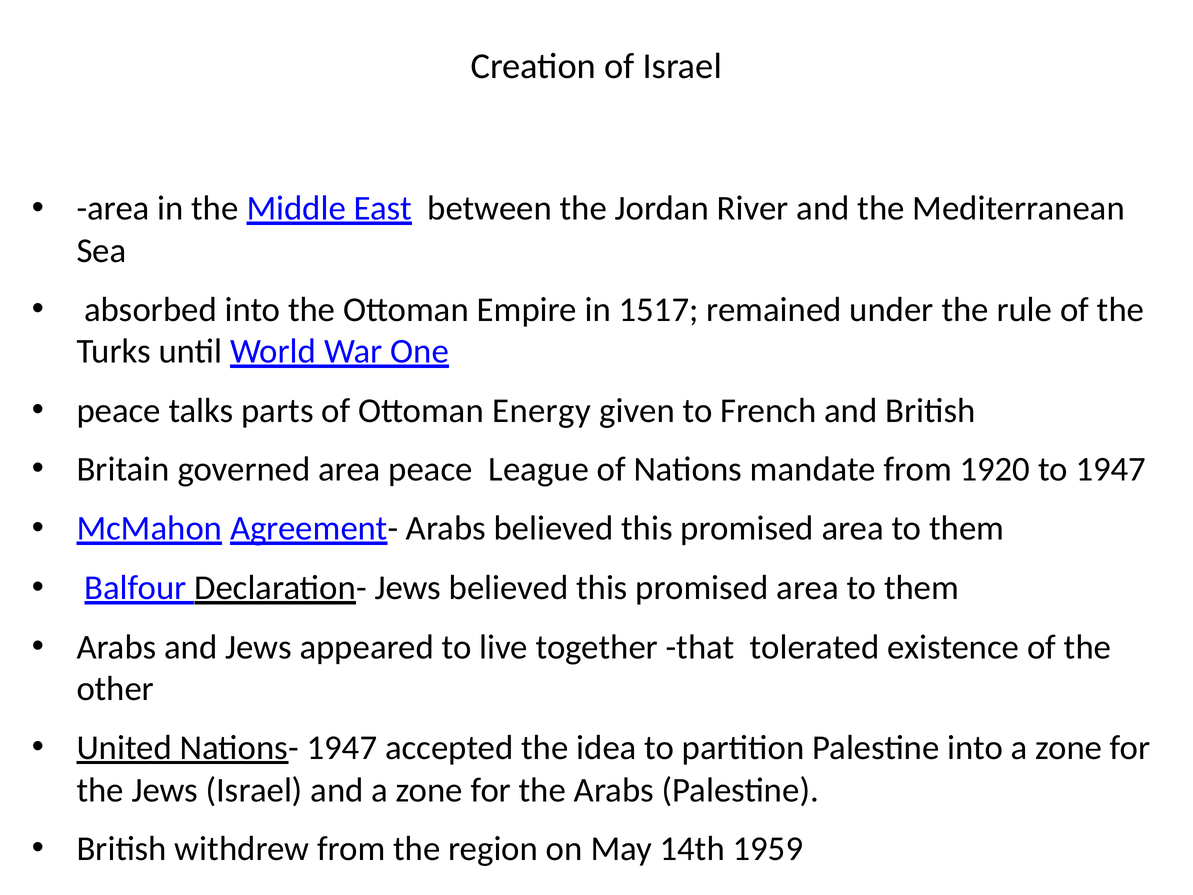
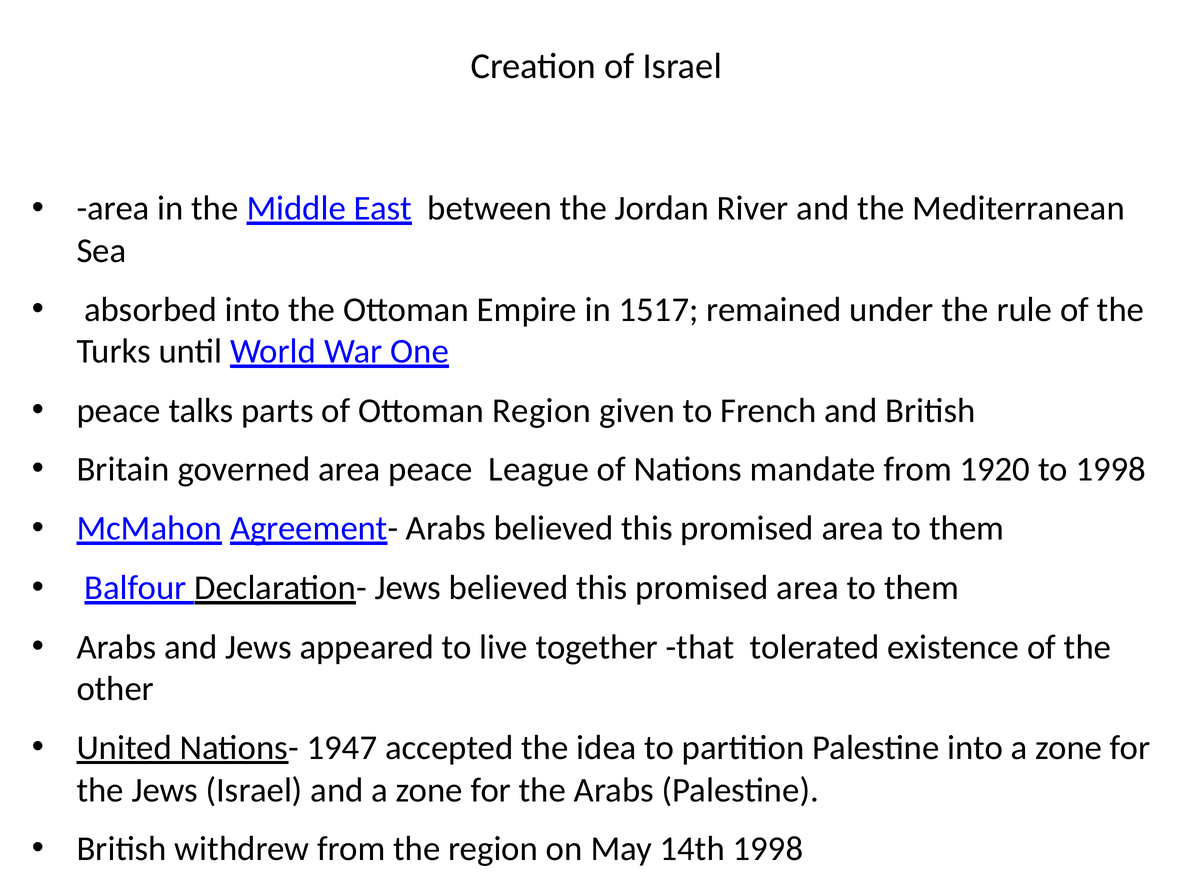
Ottoman Energy: Energy -> Region
to 1947: 1947 -> 1998
14th 1959: 1959 -> 1998
